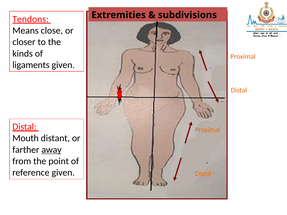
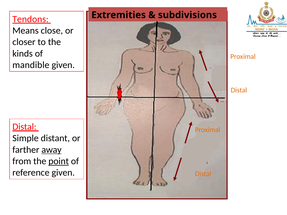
ligaments: ligaments -> mandible
Mouth: Mouth -> Simple
point underline: none -> present
